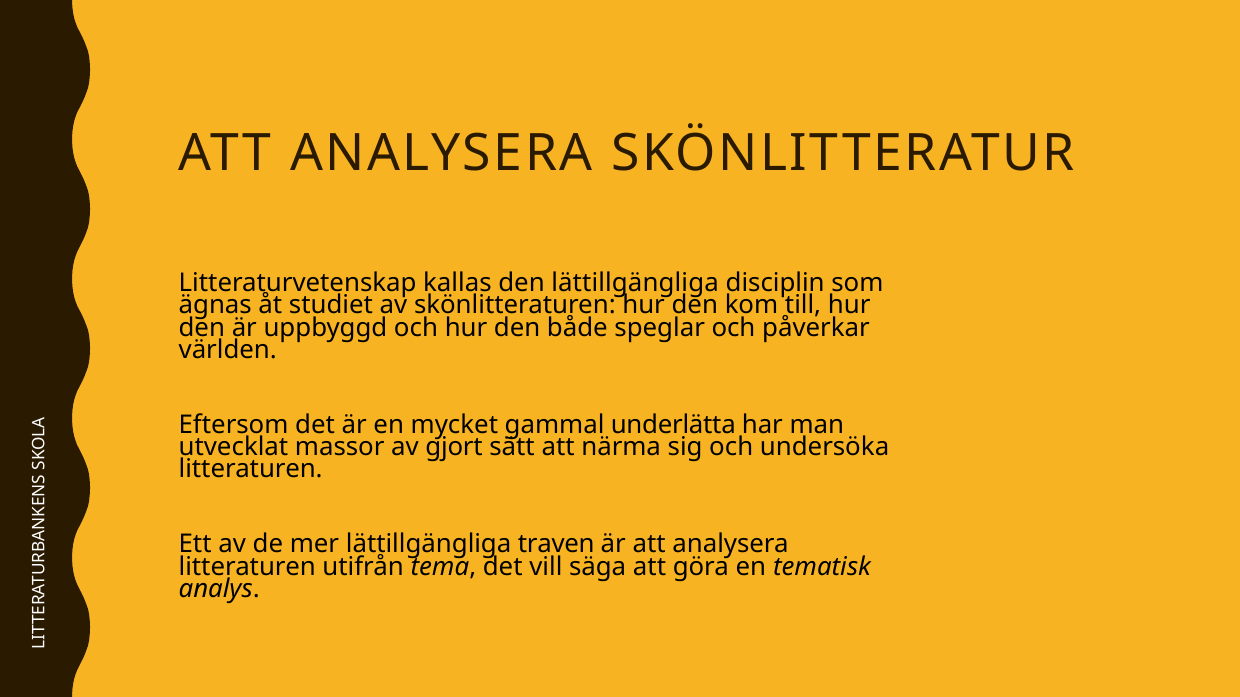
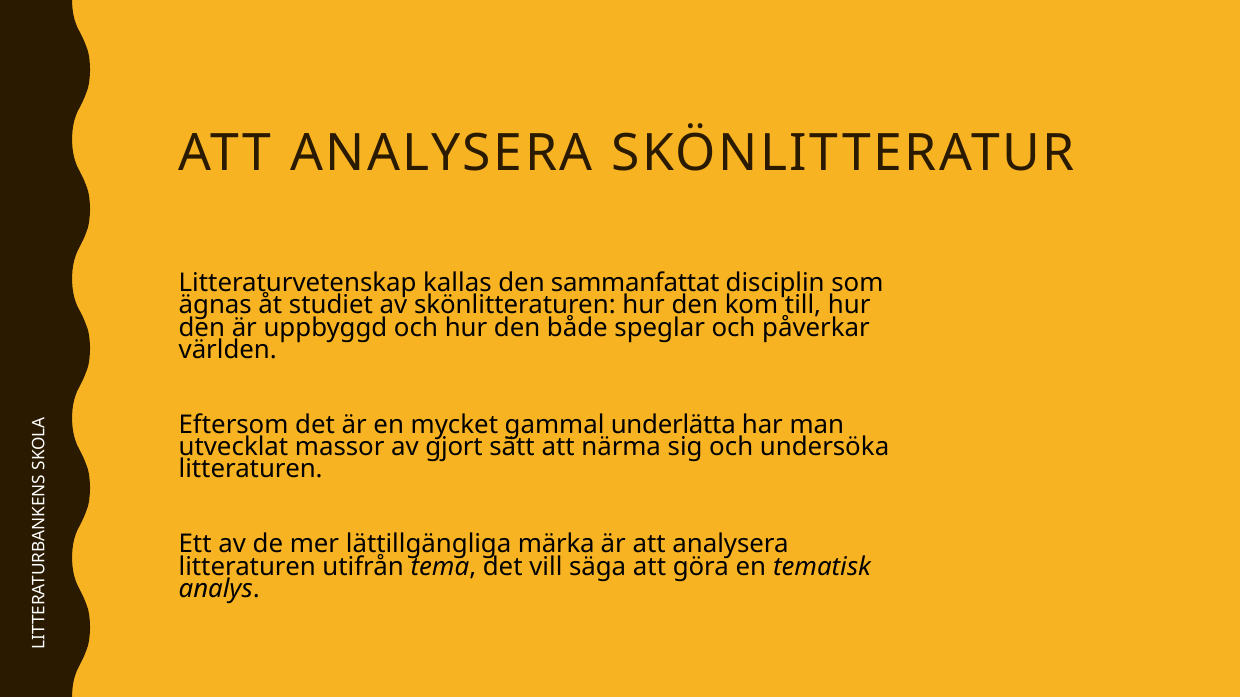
den lättillgängliga: lättillgängliga -> sammanfattat
traven: traven -> märka
